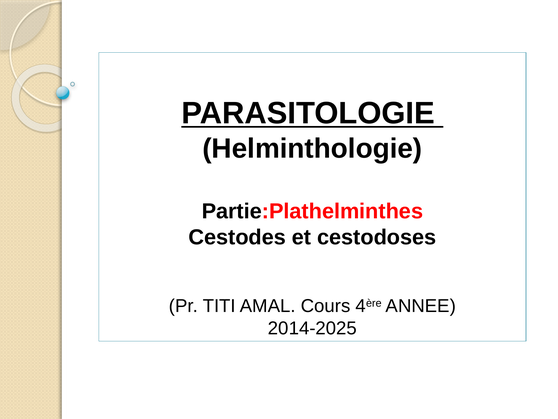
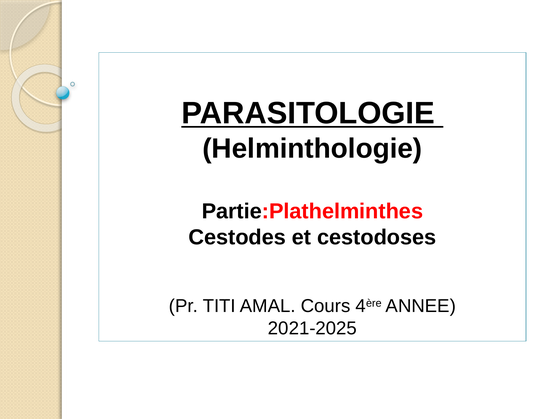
2014-2025: 2014-2025 -> 2021-2025
